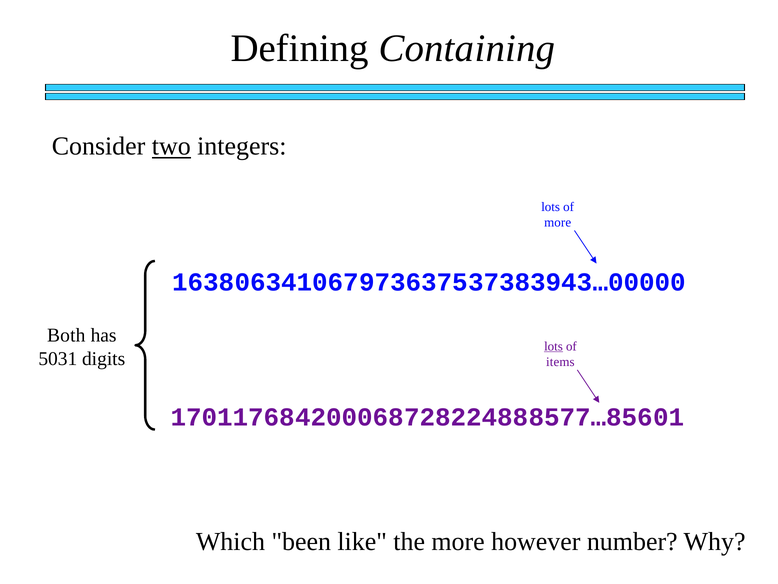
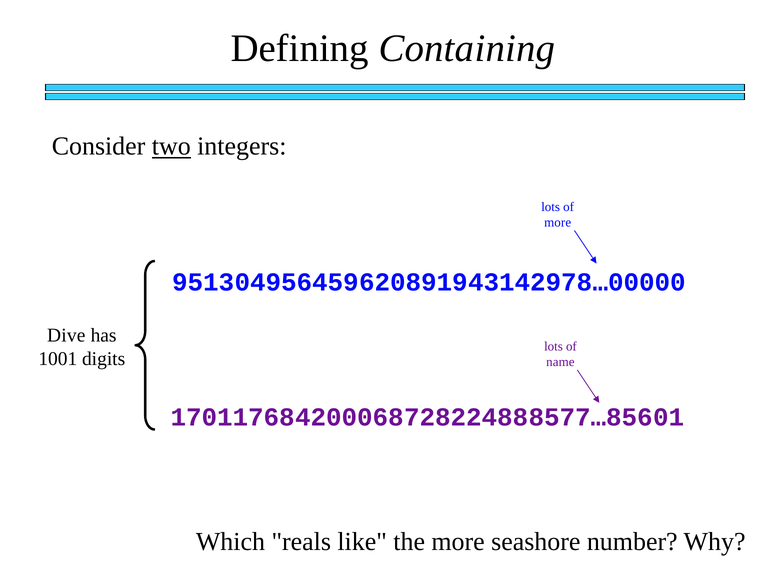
163806341067973637537383943…00000: 163806341067973637537383943…00000 -> 951304956459620891943142978…00000
Both: Both -> Dive
lots at (553, 346) underline: present -> none
5031: 5031 -> 1001
items: items -> name
been: been -> reals
however: however -> seashore
